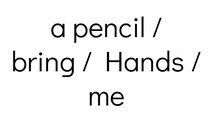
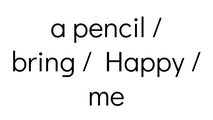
Hands: Hands -> Happy
